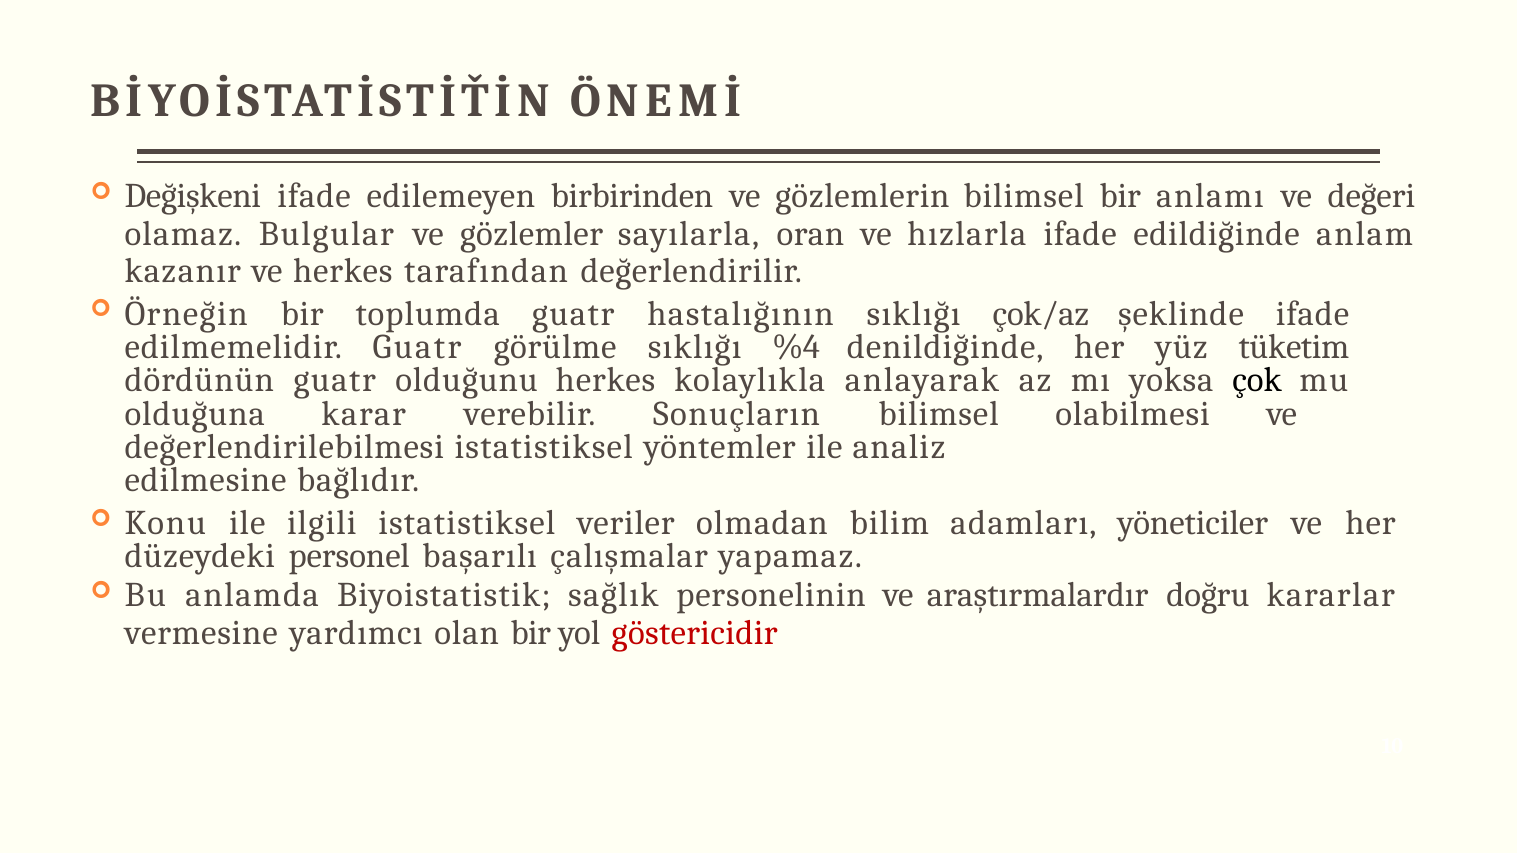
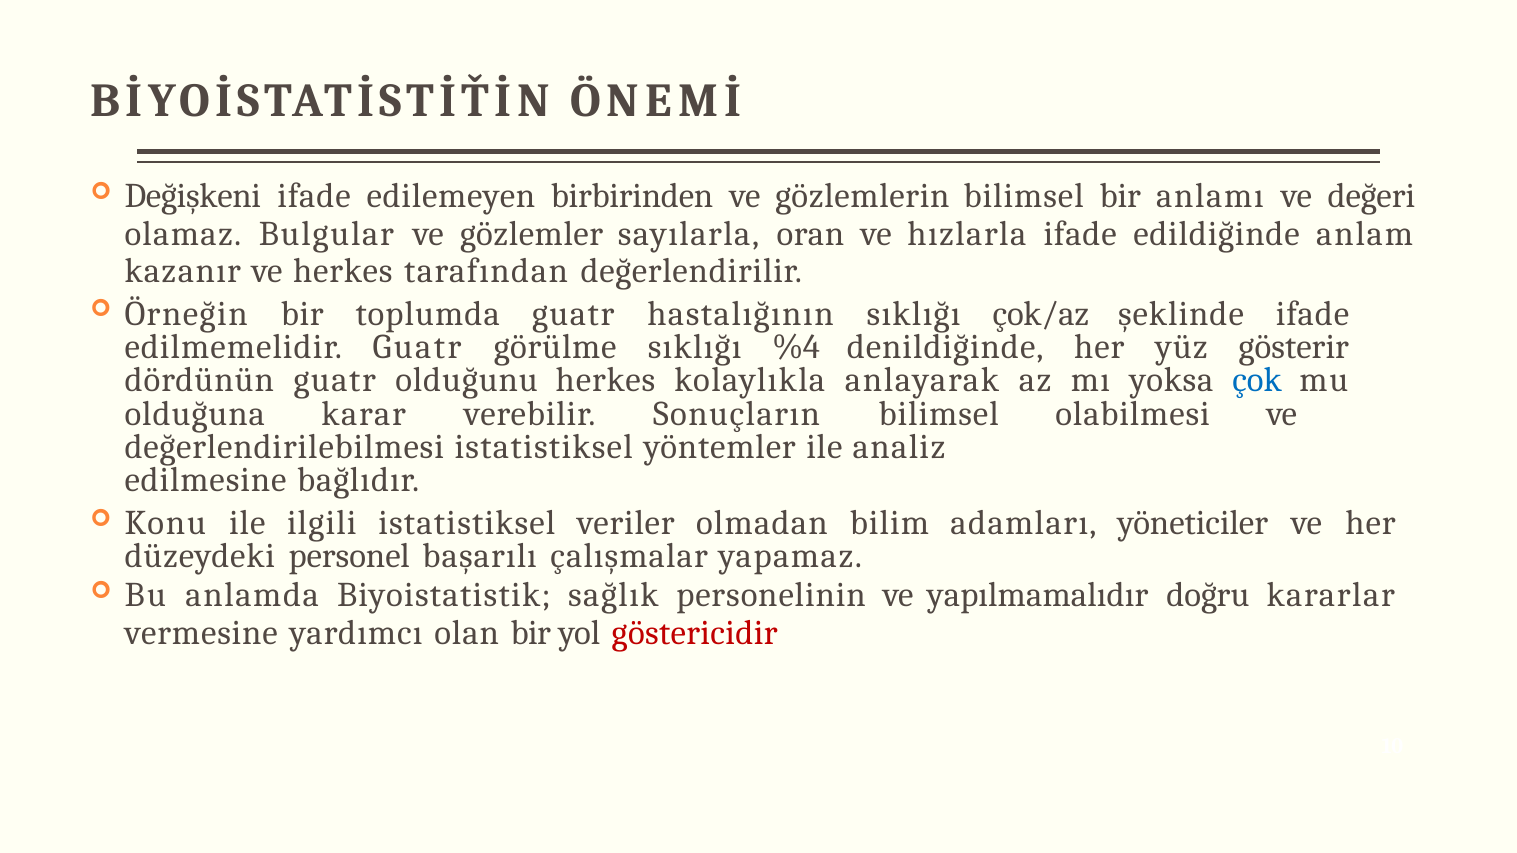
tüketim: tüketim -> gösterir
çok colour: black -> blue
araştırmalardır: araştırmalardır -> yapılmamalıdır
